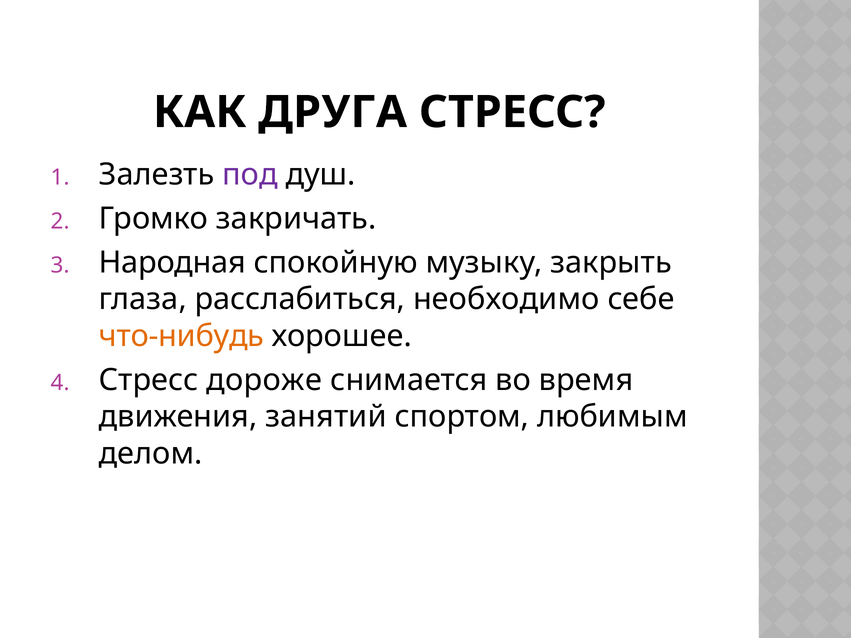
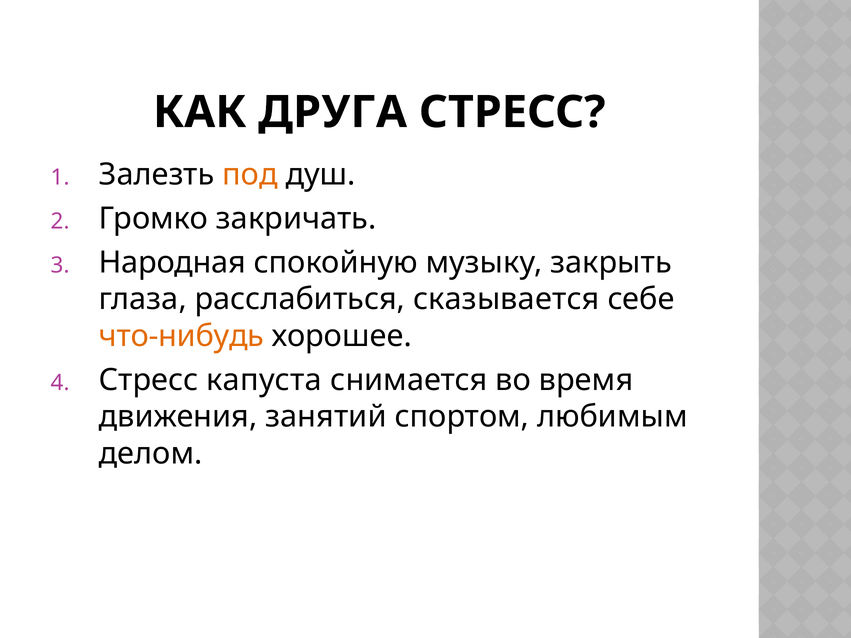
под colour: purple -> orange
необходимо: необходимо -> сказывается
дороже: дороже -> капуста
